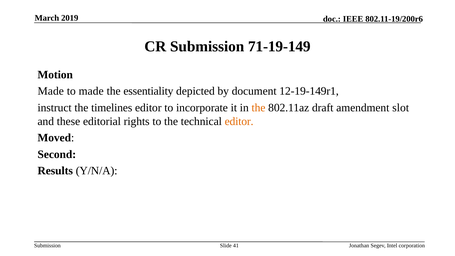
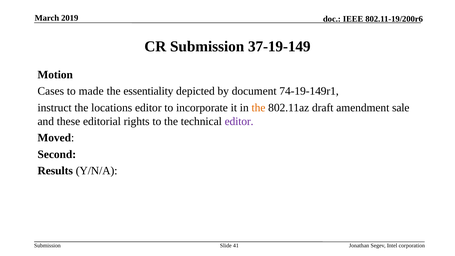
71-19-149: 71-19-149 -> 37-19-149
Made at (51, 91): Made -> Cases
12-19-149r1: 12-19-149r1 -> 74-19-149r1
timelines: timelines -> locations
slot: slot -> sale
editor at (239, 121) colour: orange -> purple
